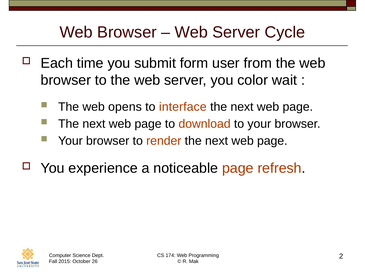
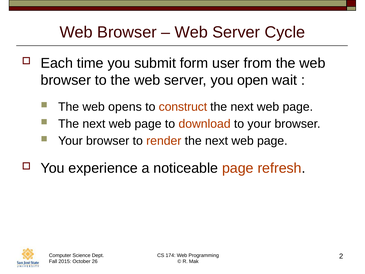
color: color -> open
interface: interface -> construct
